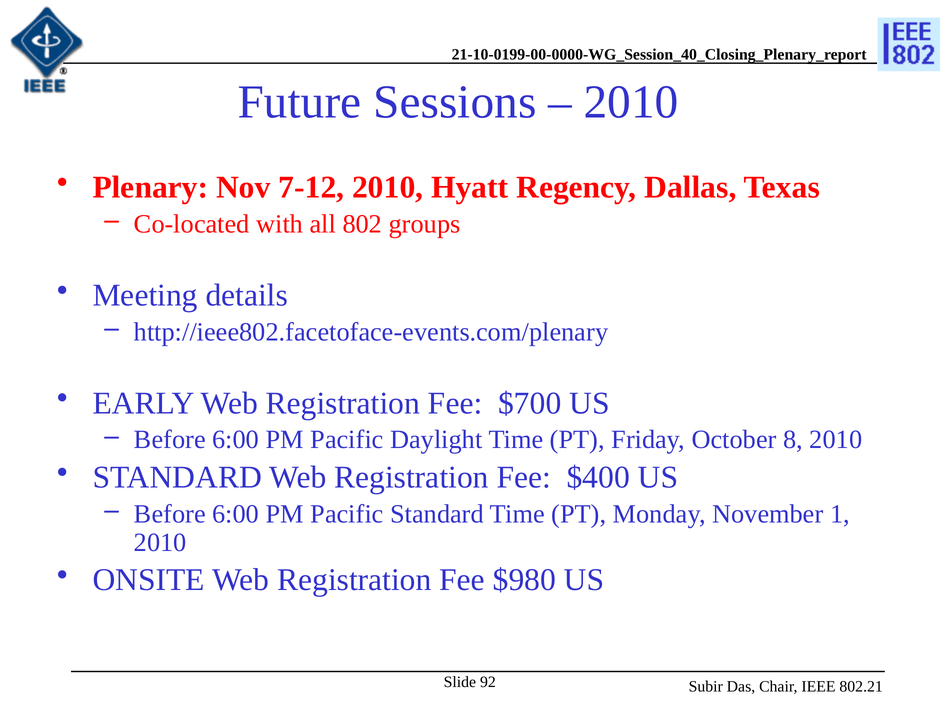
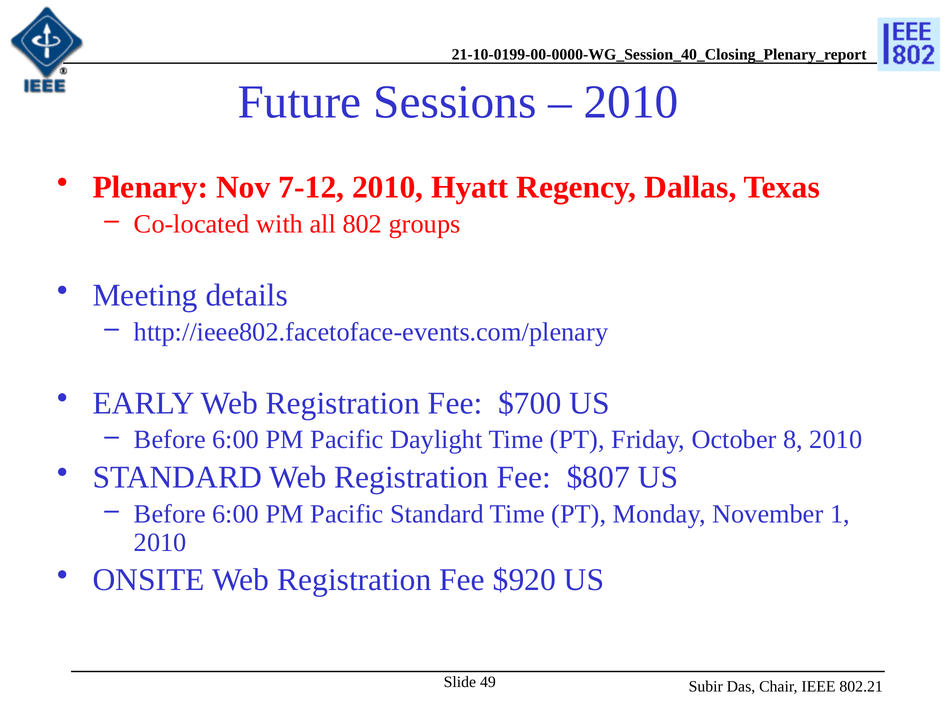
$400: $400 -> $807
$980: $980 -> $920
92: 92 -> 49
